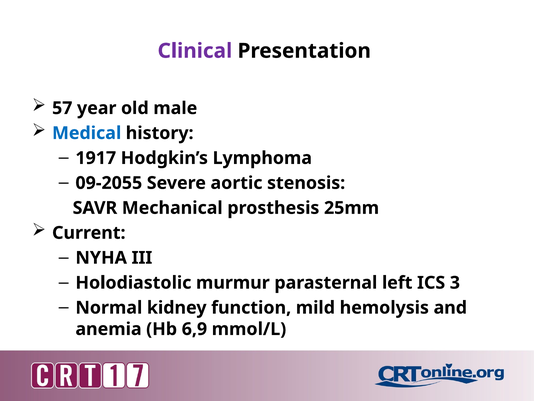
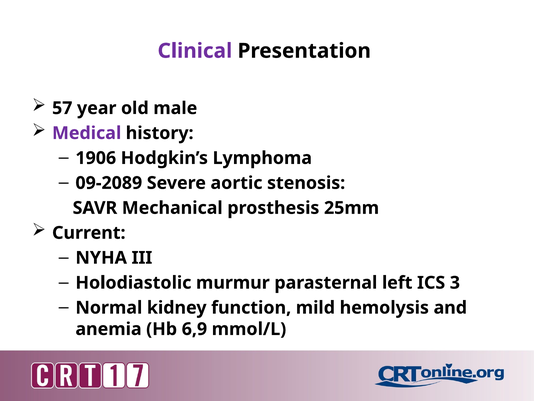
Medical colour: blue -> purple
1917: 1917 -> 1906
09-2055: 09-2055 -> 09-2089
